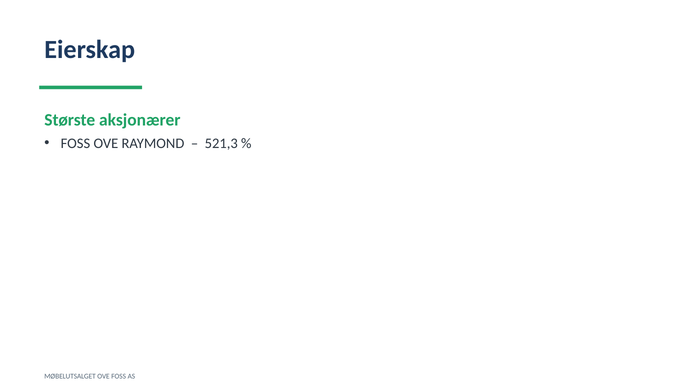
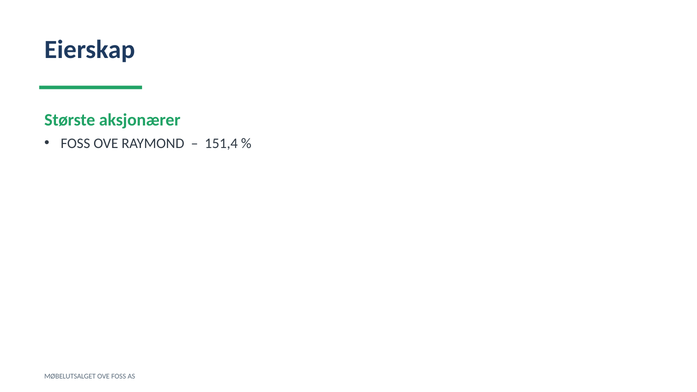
521,3: 521,3 -> 151,4
